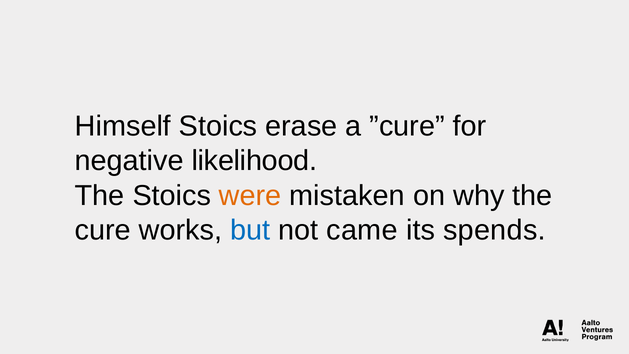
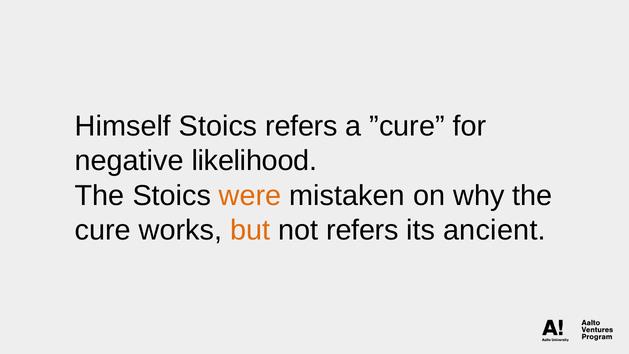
Stoics erase: erase -> refers
but colour: blue -> orange
not came: came -> refers
spends: spends -> ancient
